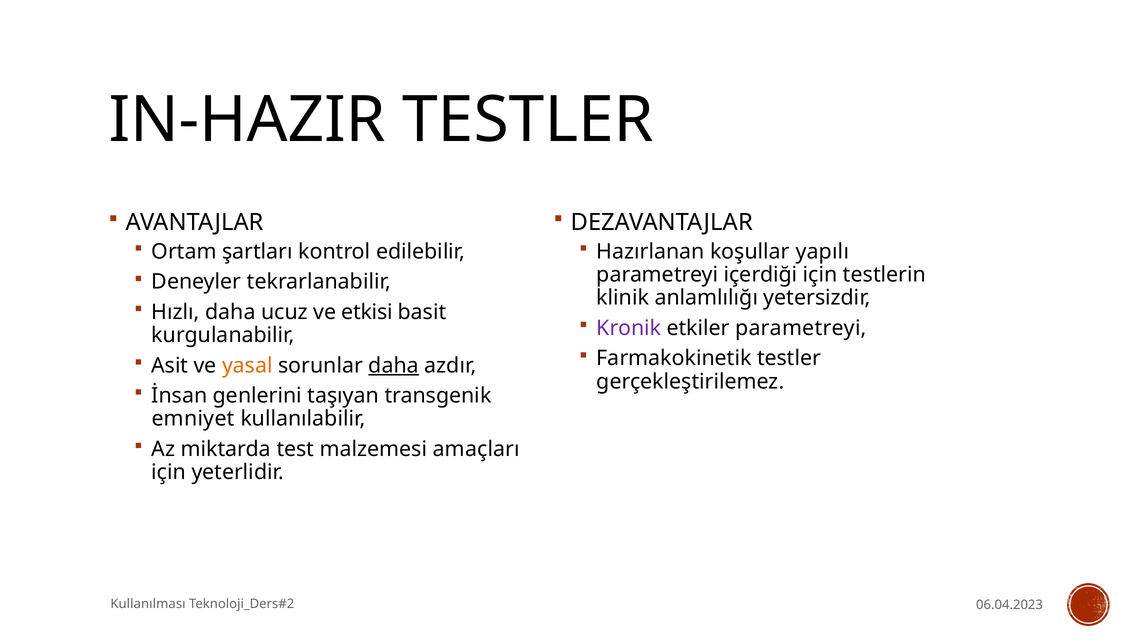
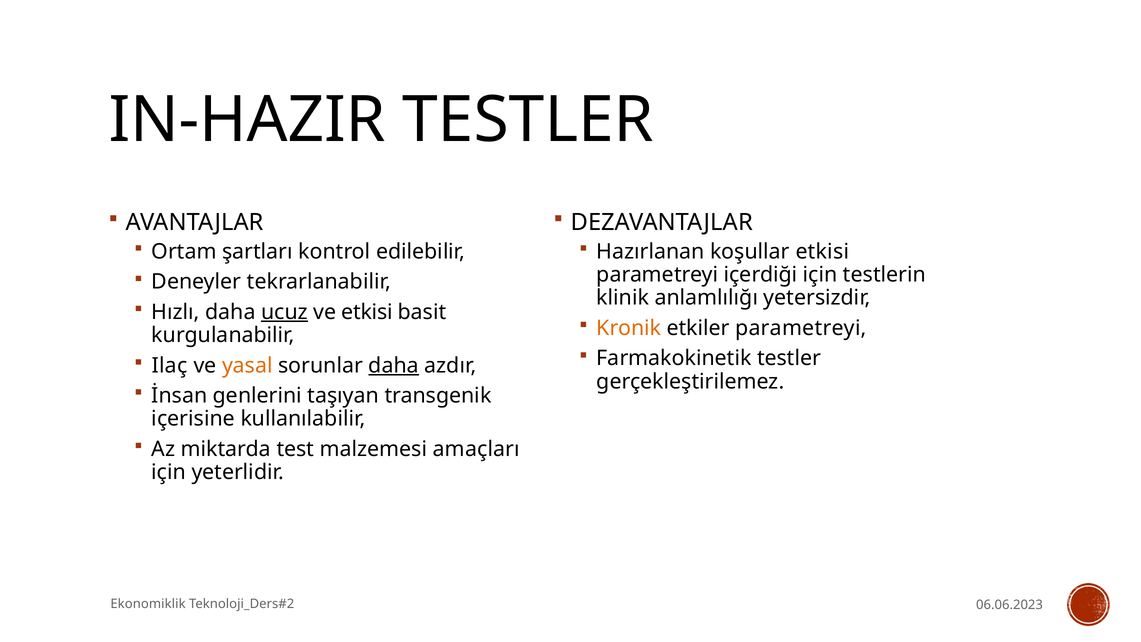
koşullar yapılı: yapılı -> etkisi
ucuz underline: none -> present
Kronik colour: purple -> orange
Asit: Asit -> Ilaç
emniyet: emniyet -> içerisine
Kullanılması: Kullanılması -> Ekonomiklik
06.04.2023: 06.04.2023 -> 06.06.2023
